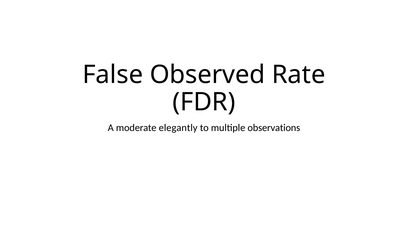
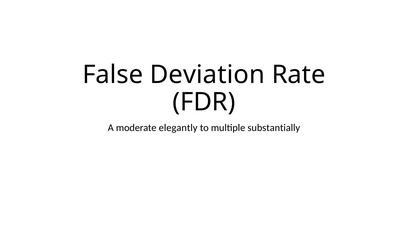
Observed: Observed -> Deviation
observations: observations -> substantially
